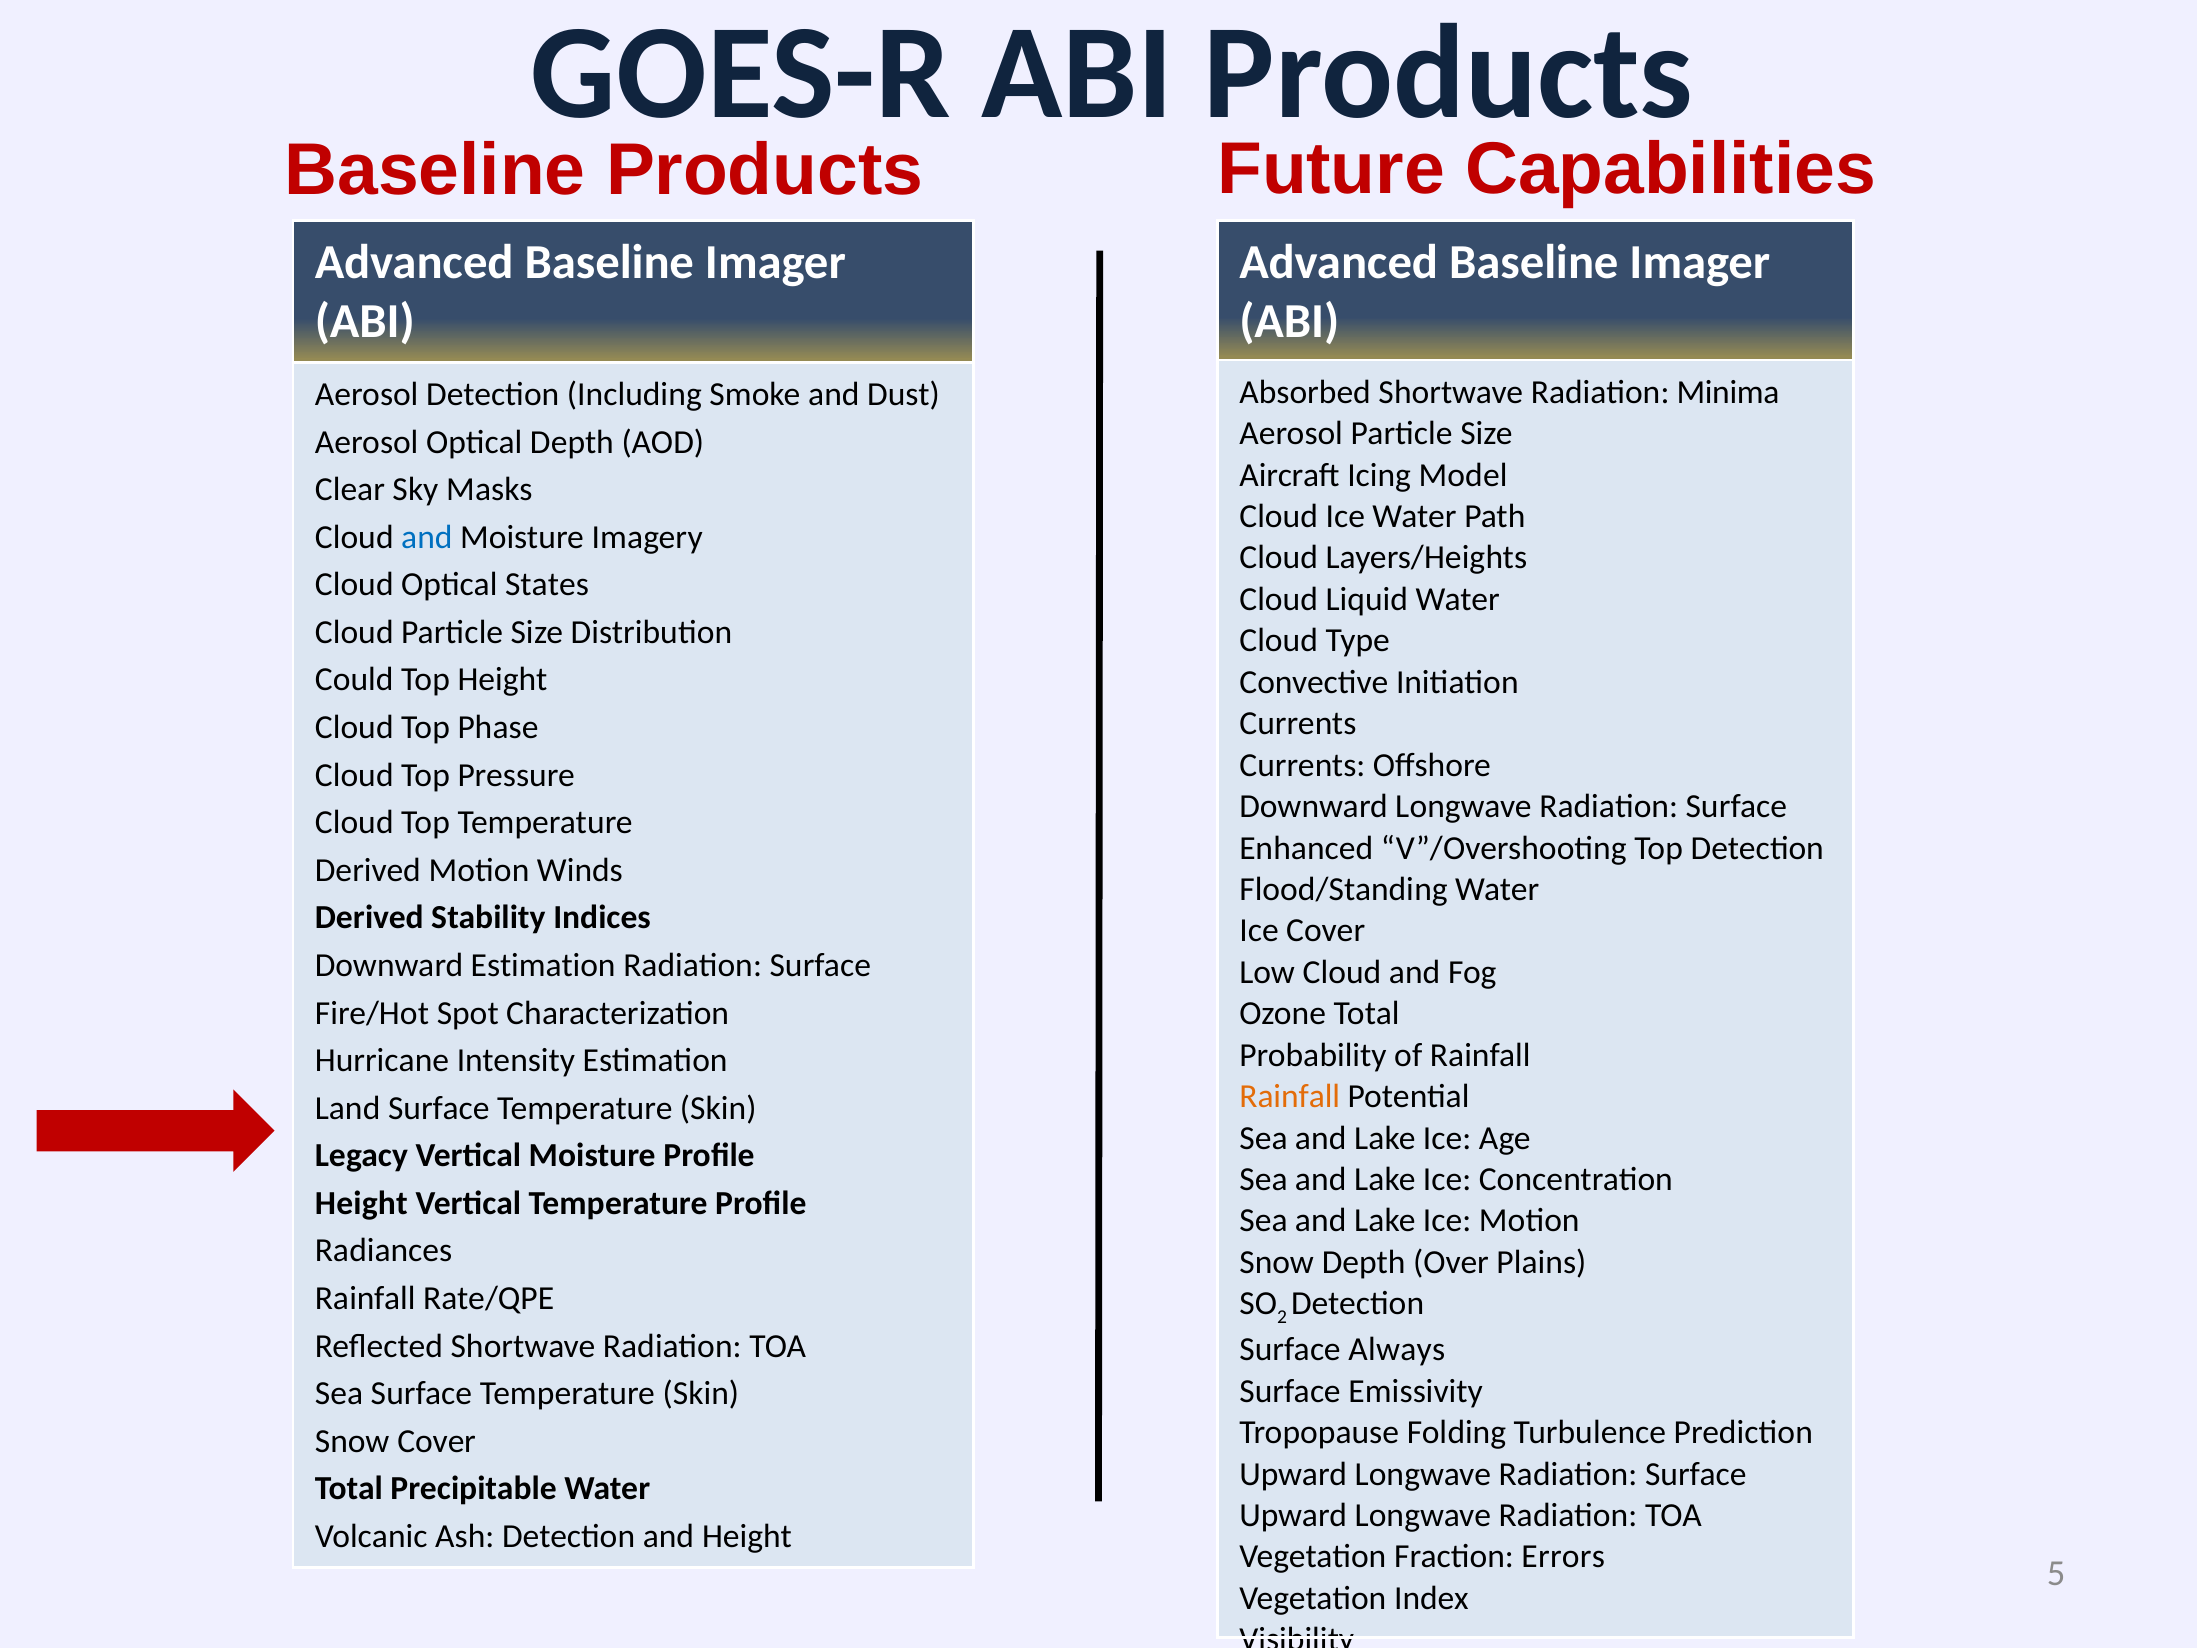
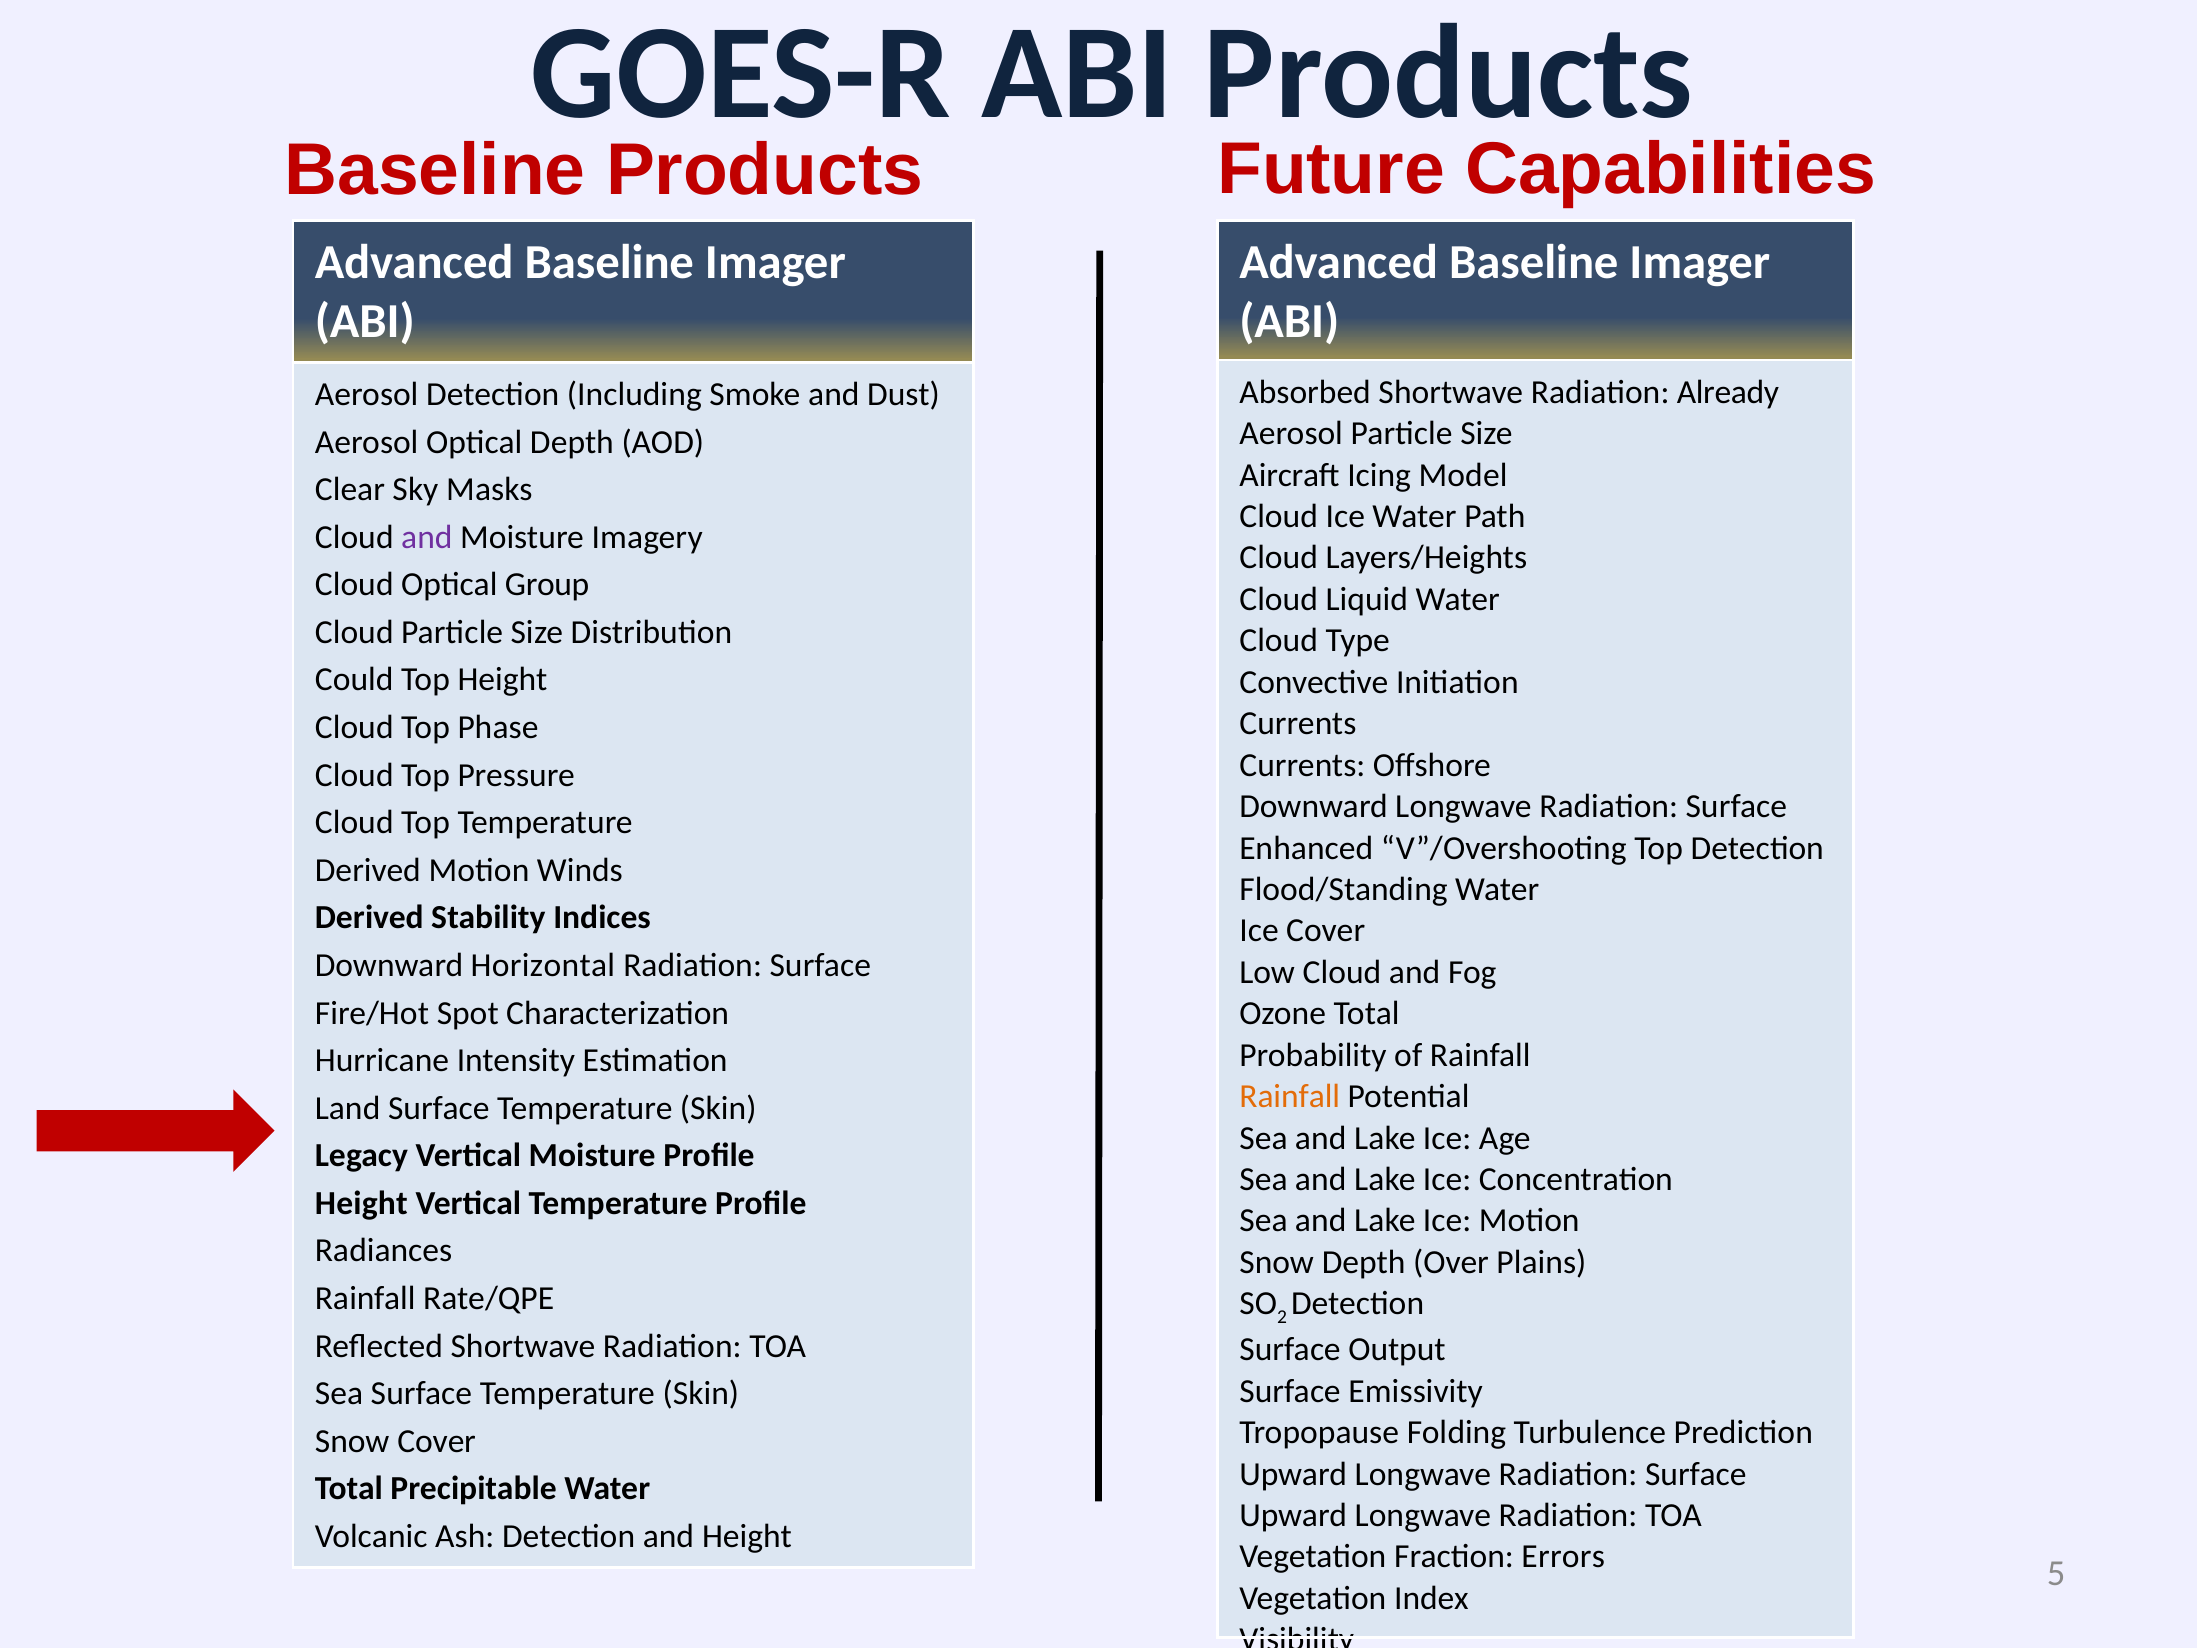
Minima: Minima -> Already
and at (427, 537) colour: blue -> purple
States: States -> Group
Downward Estimation: Estimation -> Horizontal
Always: Always -> Output
